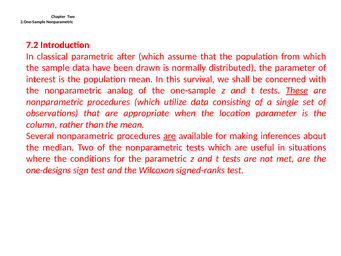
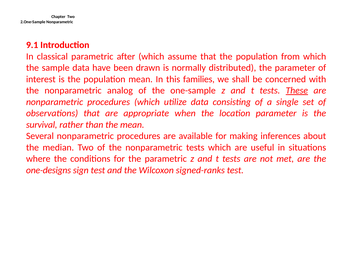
7.2: 7.2 -> 9.1
survival: survival -> families
column: column -> survival
are at (170, 136) underline: present -> none
